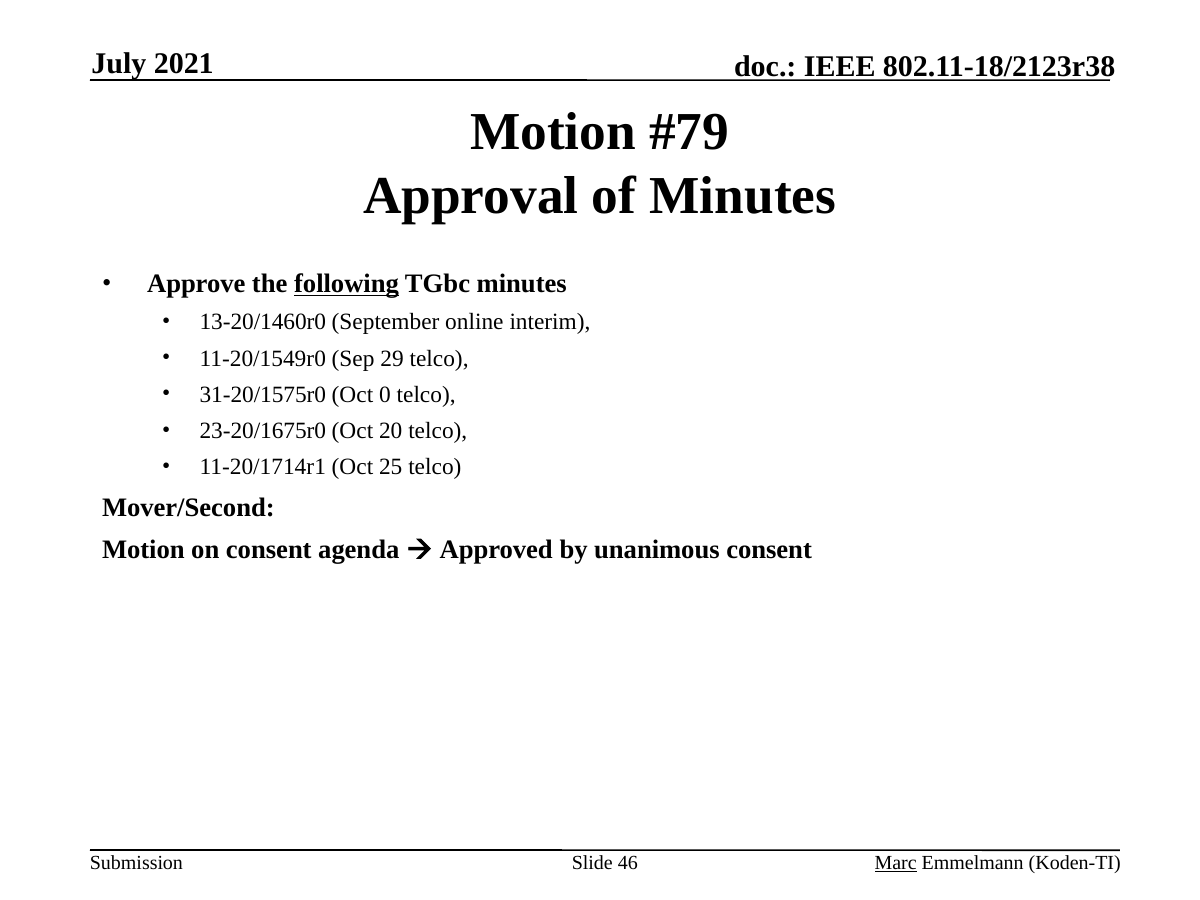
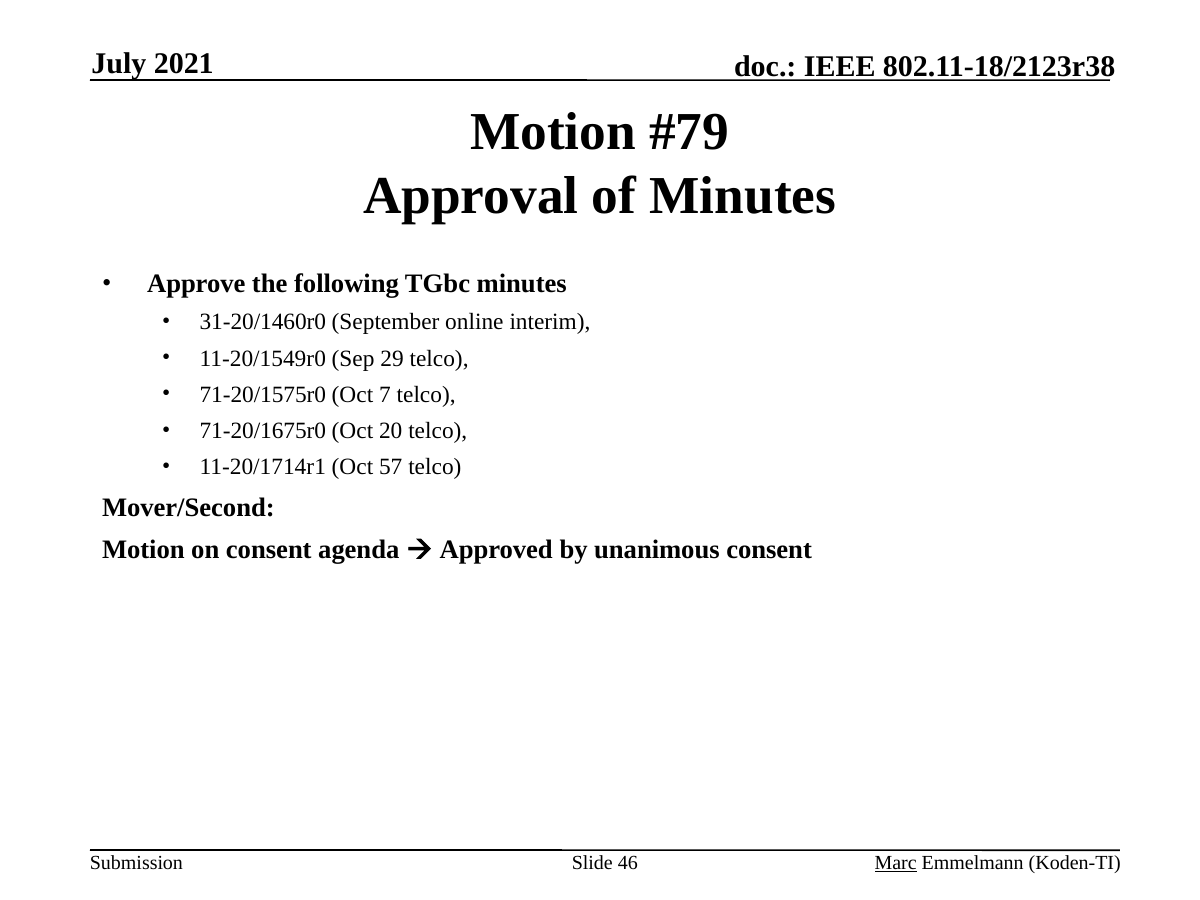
following underline: present -> none
13-20/1460r0: 13-20/1460r0 -> 31-20/1460r0
31-20/1575r0: 31-20/1575r0 -> 71-20/1575r0
0: 0 -> 7
23-20/1675r0: 23-20/1675r0 -> 71-20/1675r0
25: 25 -> 57
